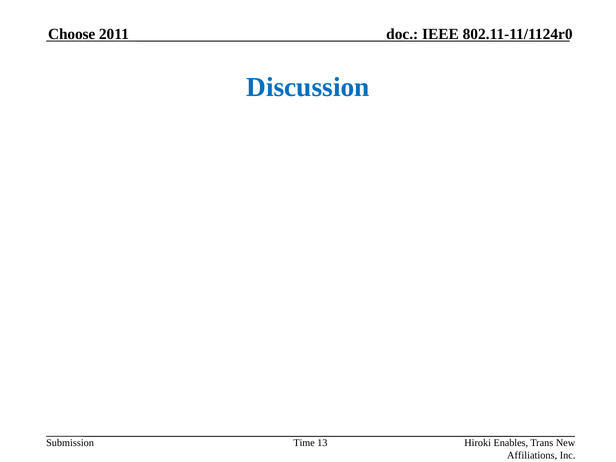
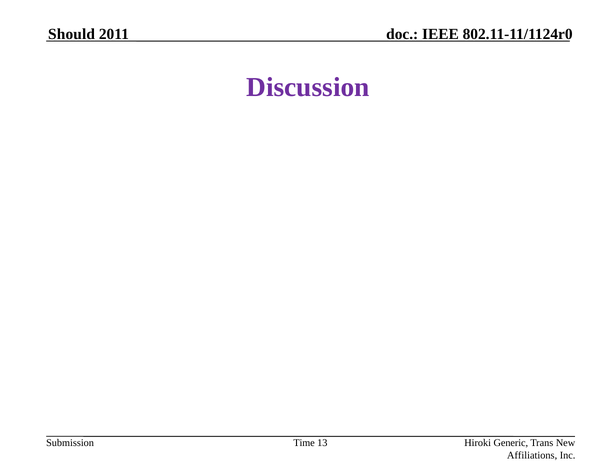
Choose: Choose -> Should
Discussion colour: blue -> purple
Enables: Enables -> Generic
